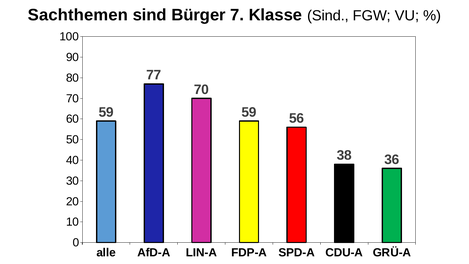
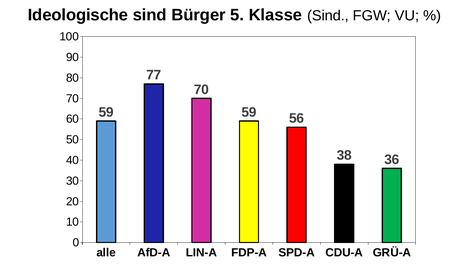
Sachthemen: Sachthemen -> Ideologische
7: 7 -> 5
